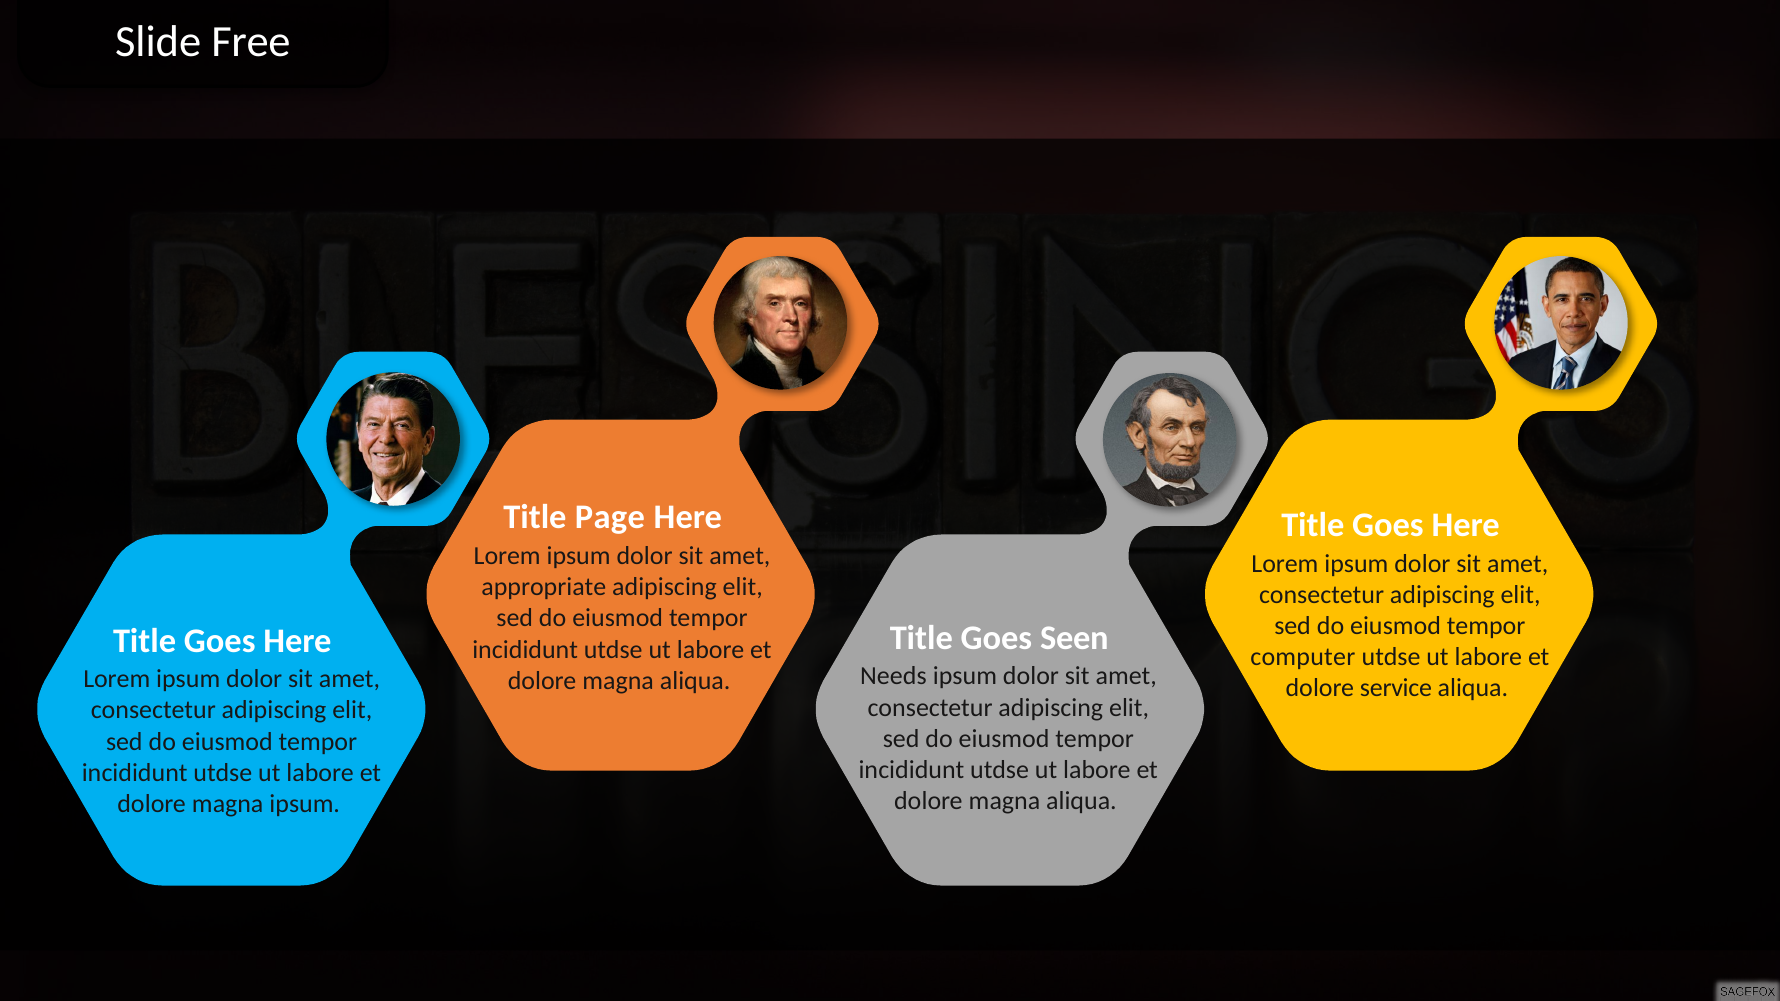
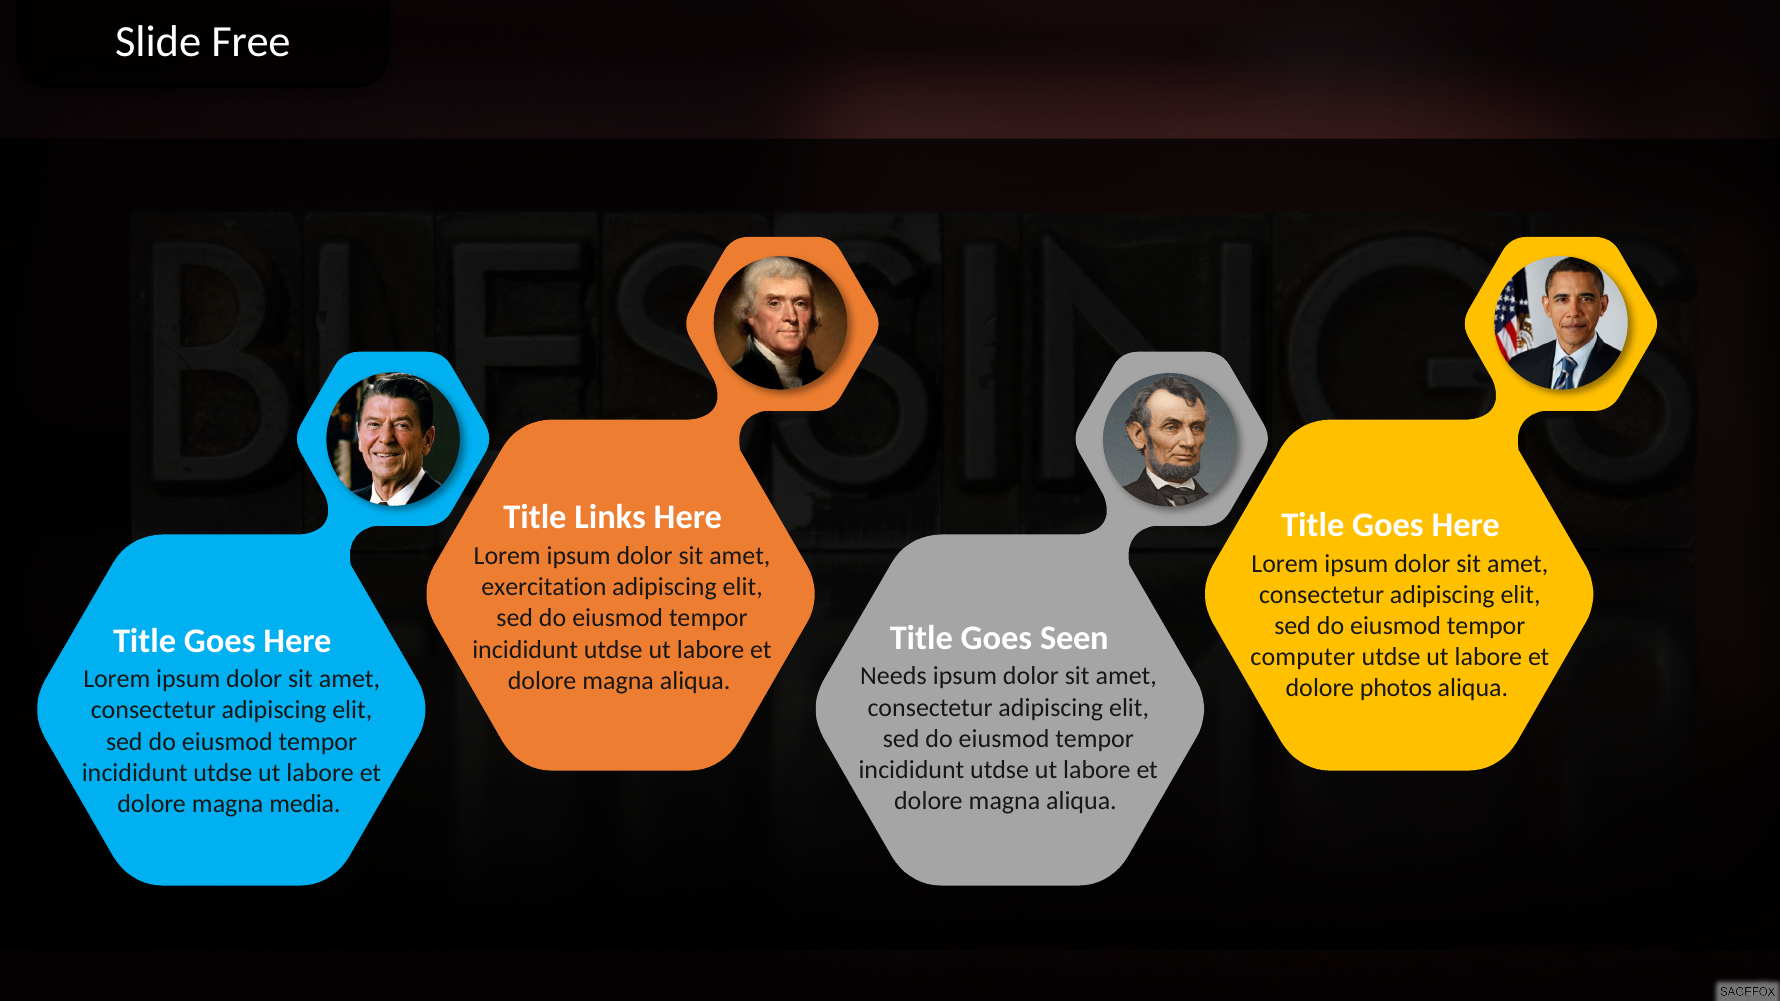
Page: Page -> Links
appropriate: appropriate -> exercitation
service: service -> photos
magna ipsum: ipsum -> media
